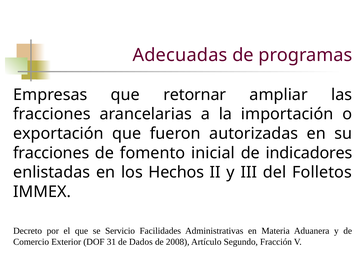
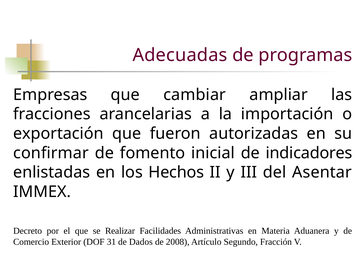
retornar: retornar -> cambiar
fracciones at (51, 153): fracciones -> confirmar
Folletos: Folletos -> Asentar
Servicio: Servicio -> Realizar
